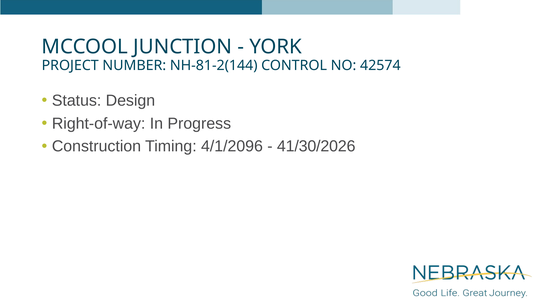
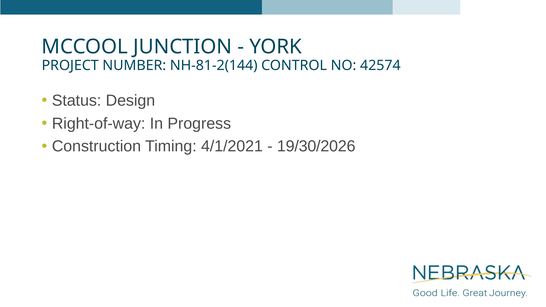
4/1/2096: 4/1/2096 -> 4/1/2021
41/30/2026: 41/30/2026 -> 19/30/2026
